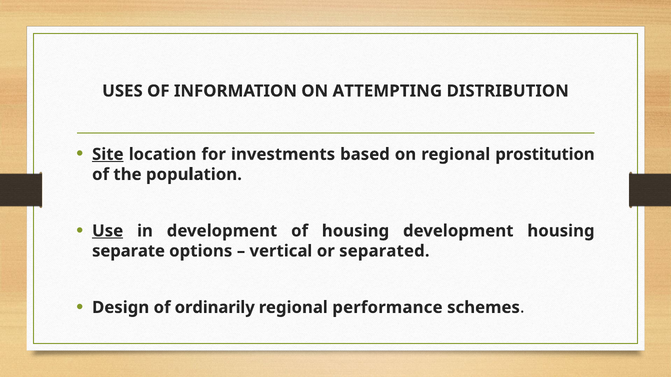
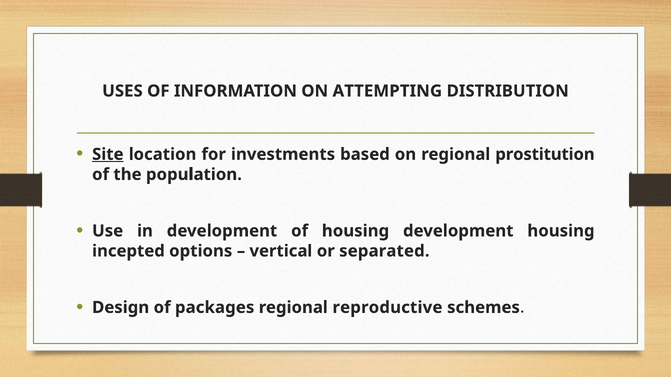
Use underline: present -> none
separate: separate -> incepted
ordinarily: ordinarily -> packages
performance: performance -> reproductive
